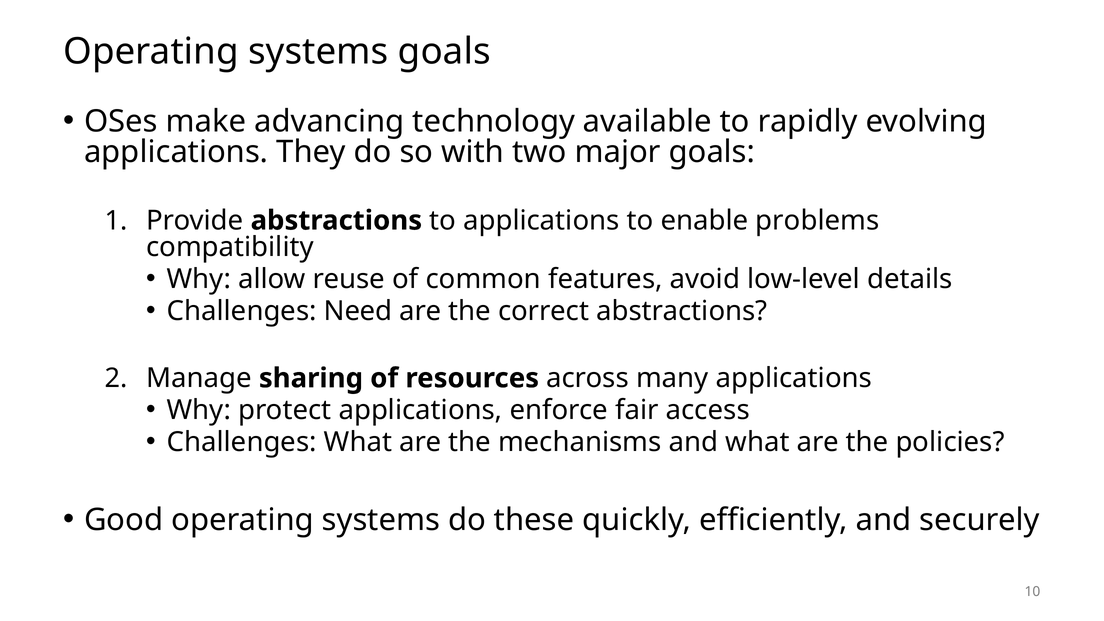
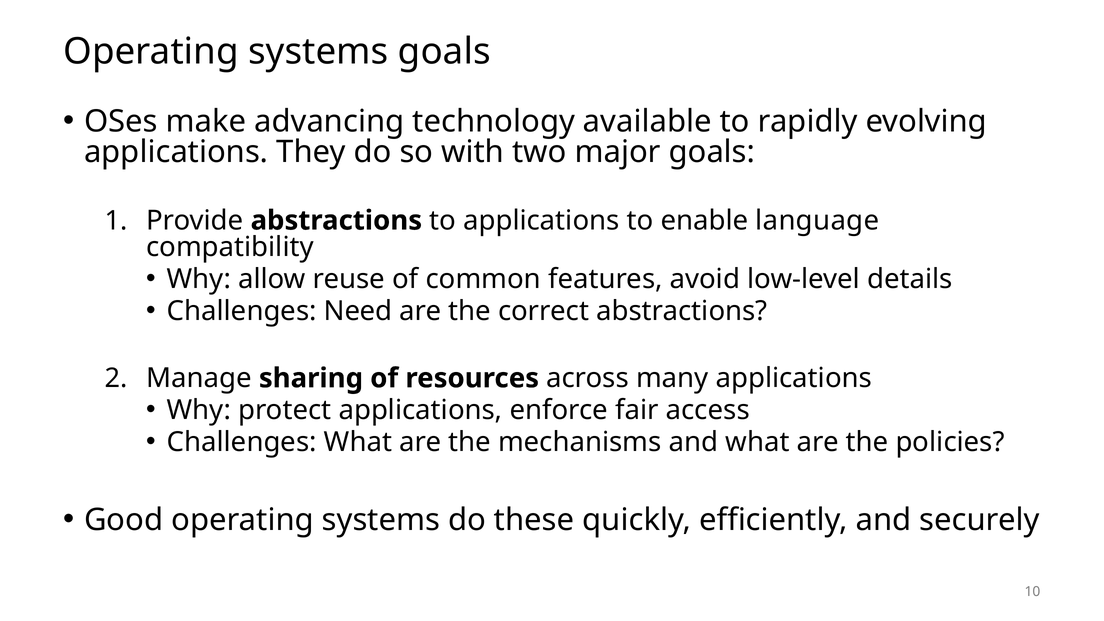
problems: problems -> language
